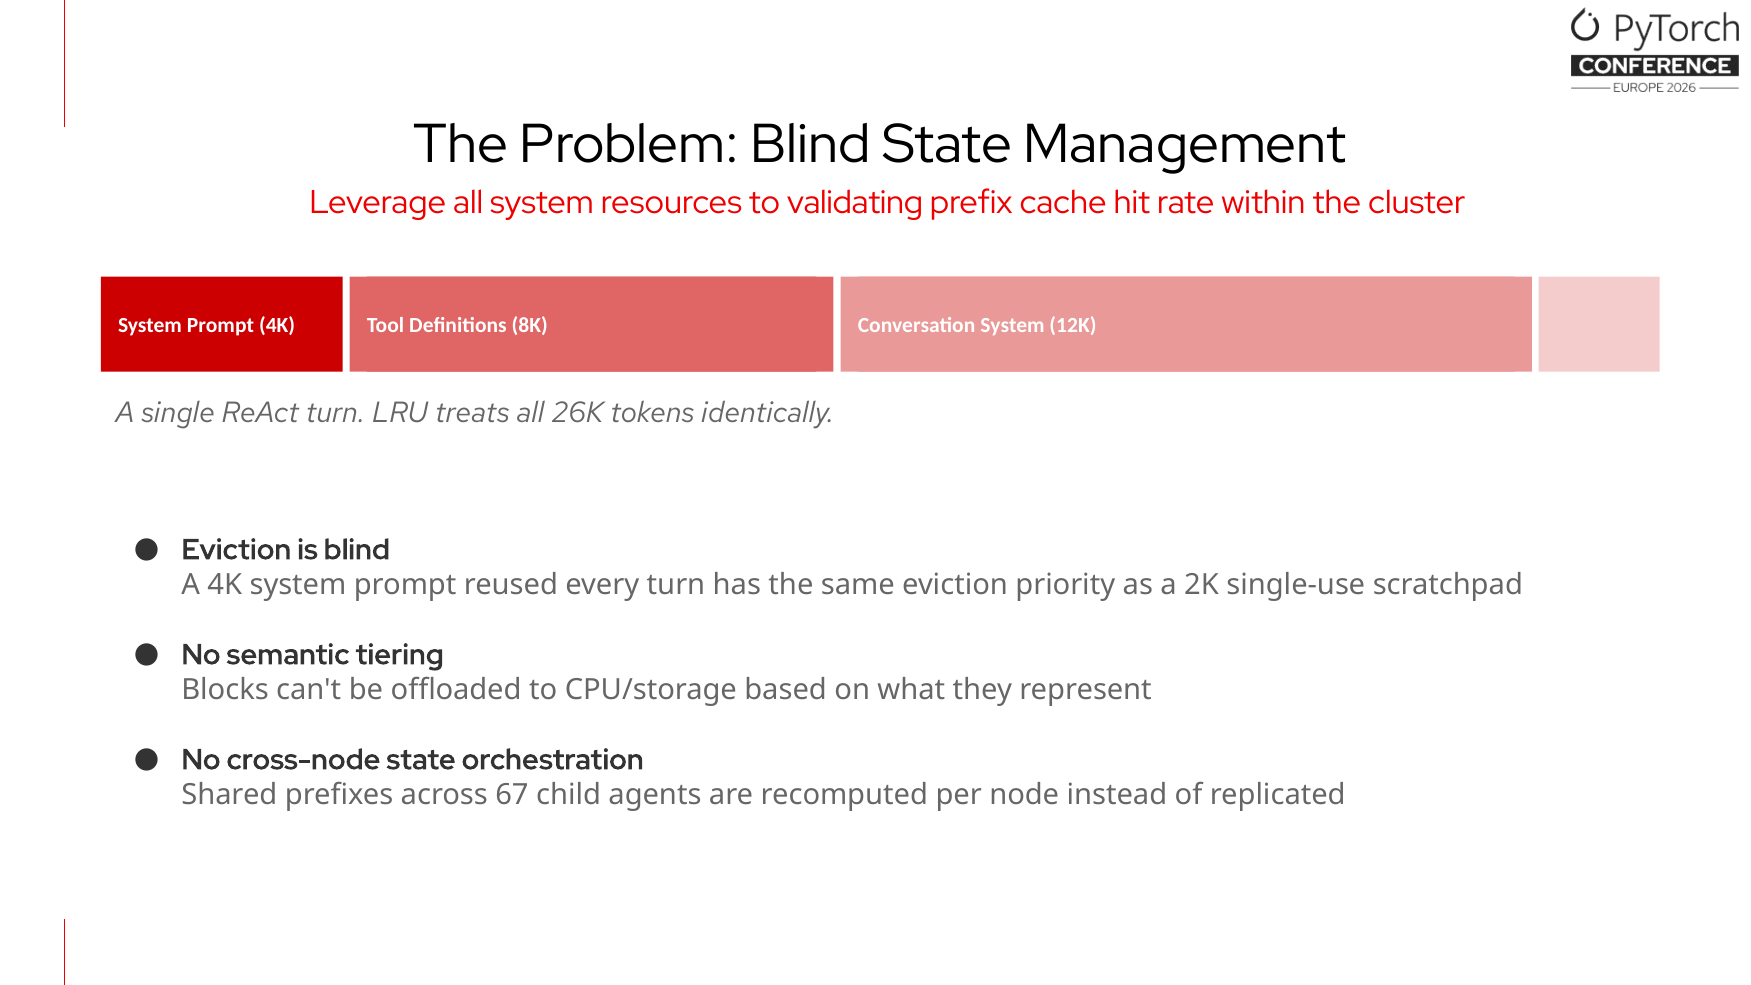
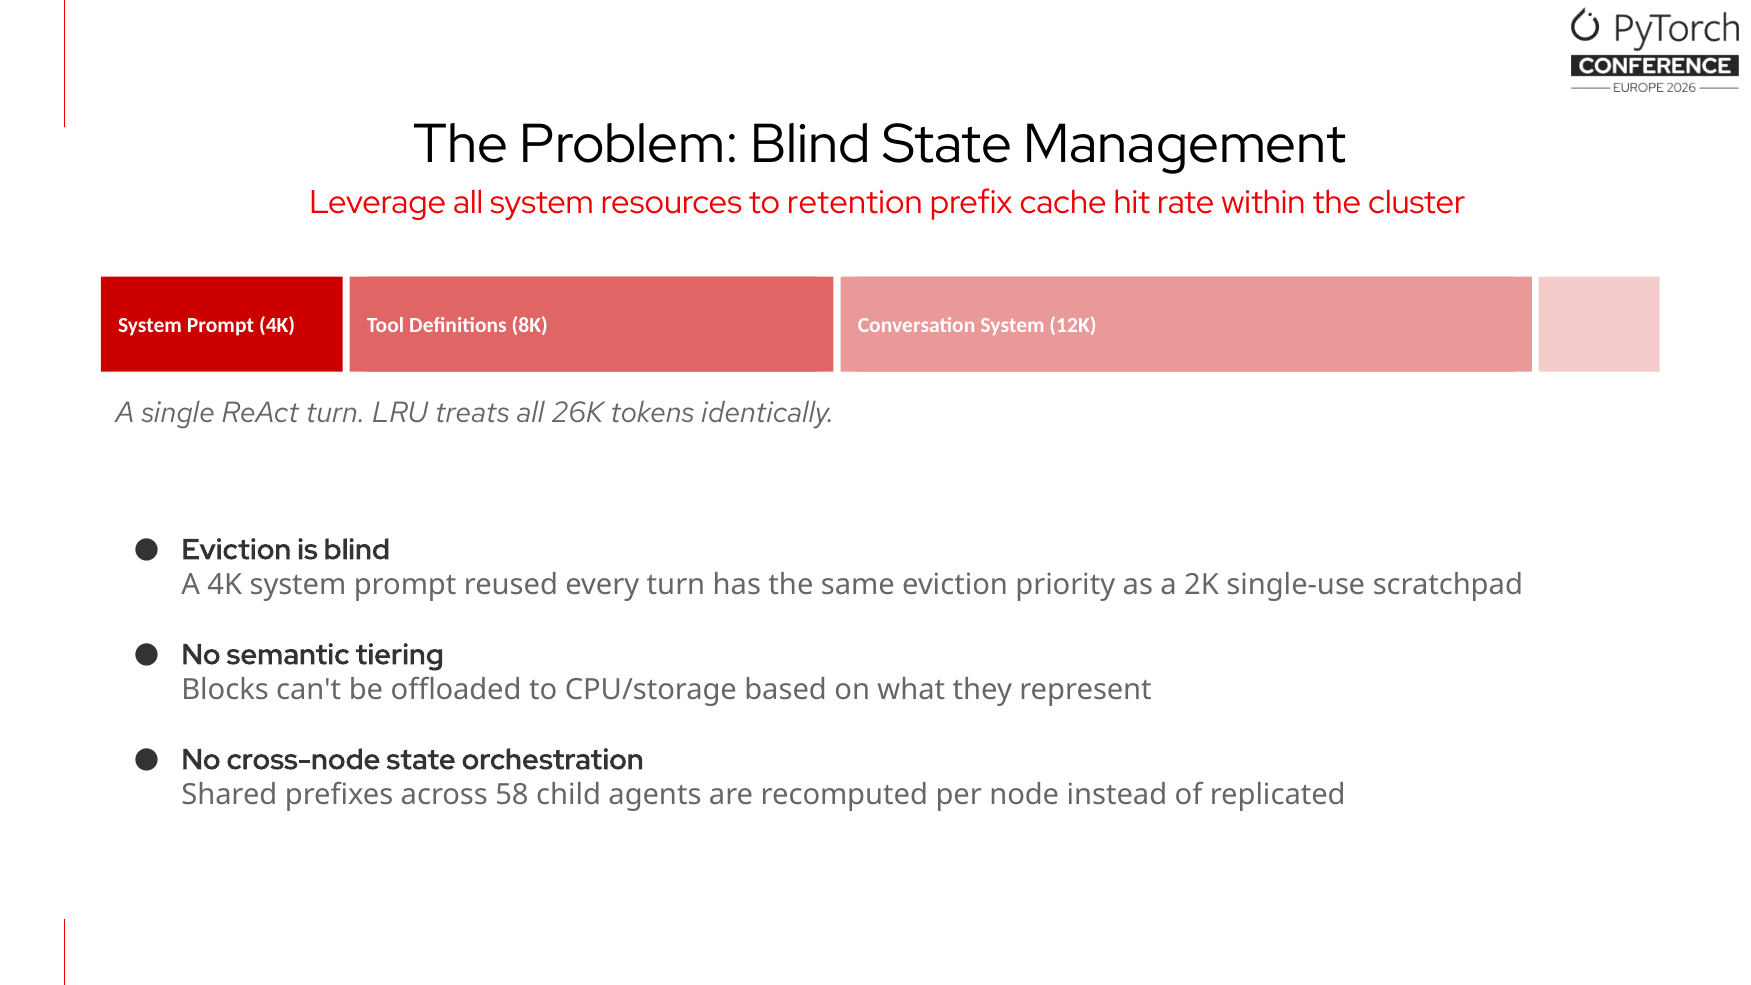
validating: validating -> retention
67: 67 -> 58
